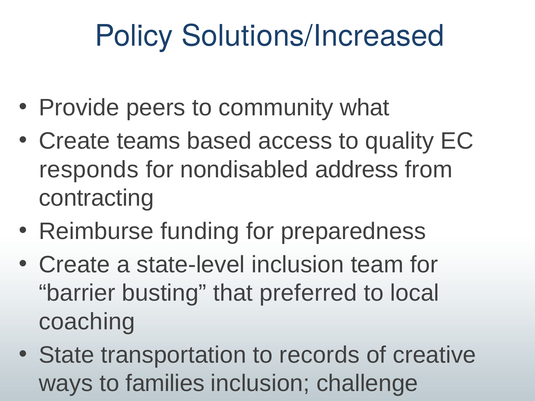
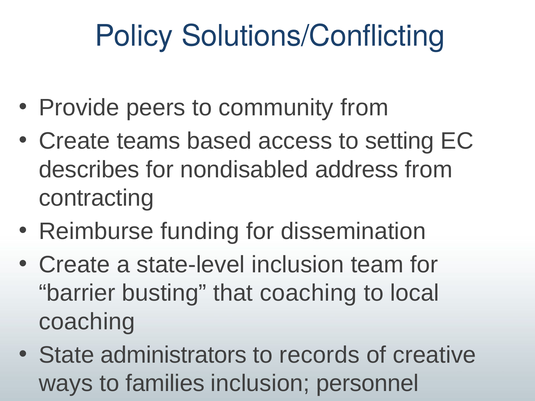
Solutions/Increased: Solutions/Increased -> Solutions/Conflicting
community what: what -> from
quality: quality -> setting
responds: responds -> describes
preparedness: preparedness -> dissemination
that preferred: preferred -> coaching
transportation: transportation -> administrators
challenge: challenge -> personnel
